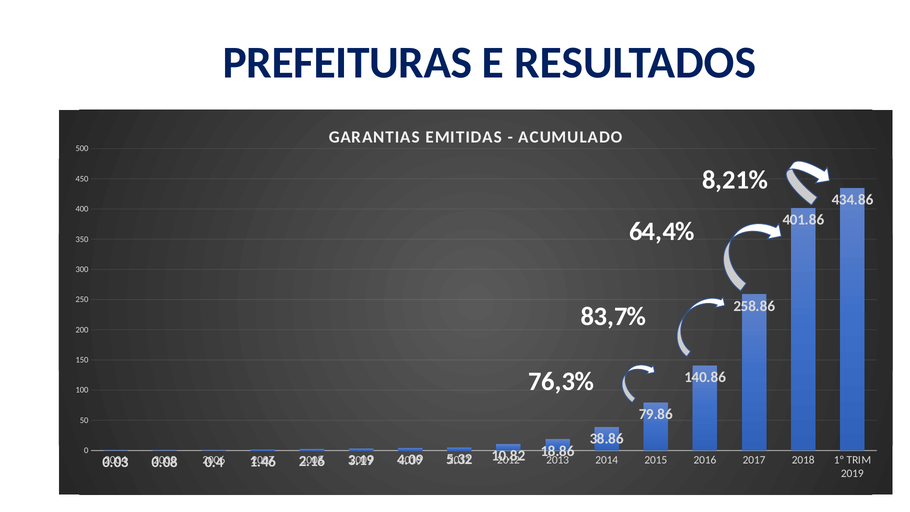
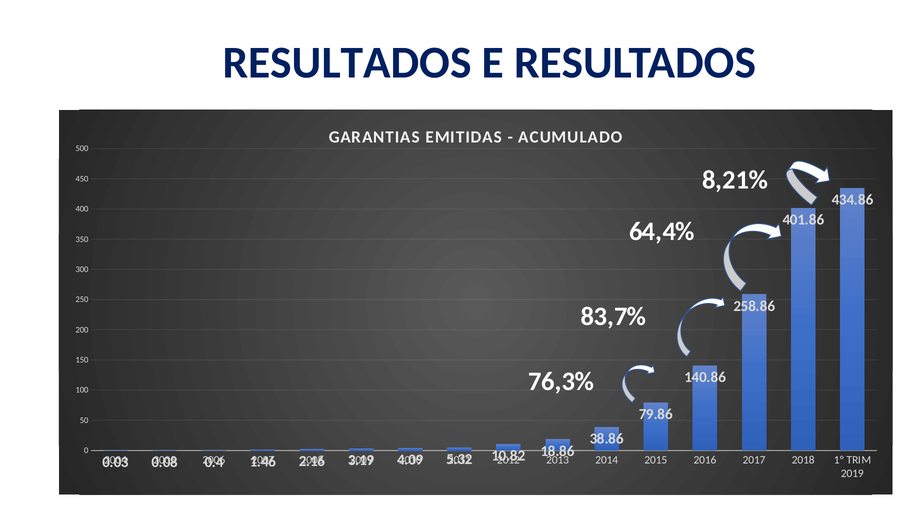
PREFEITURAS at (347, 62): PREFEITURAS -> RESULTADOS
